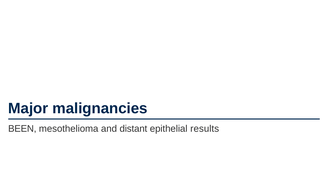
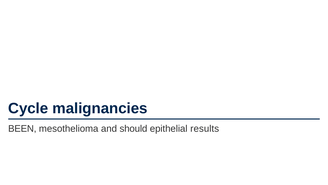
Major: Major -> Cycle
distant: distant -> should
